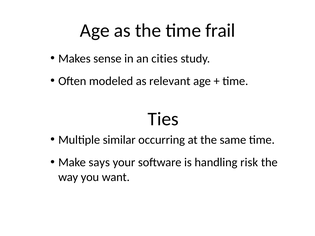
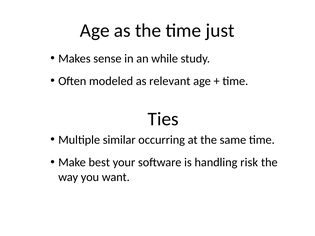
frail: frail -> just
cities: cities -> while
says: says -> best
